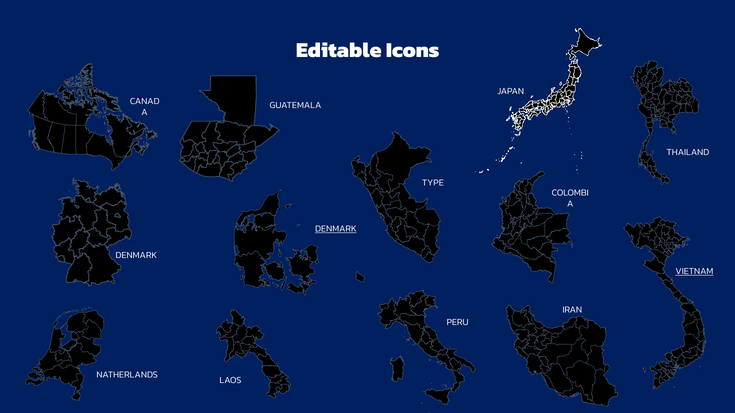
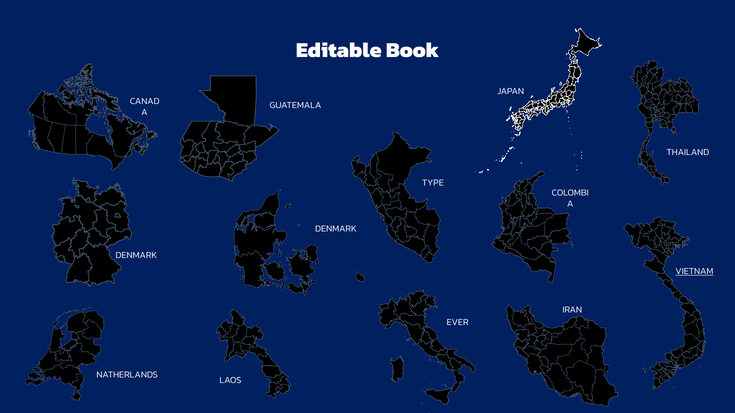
Icons: Icons -> Book
DENMARK at (336, 229) underline: present -> none
PERU: PERU -> EVER
